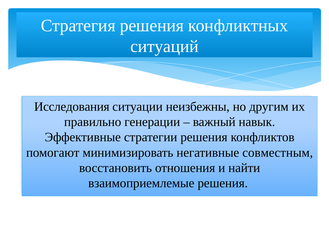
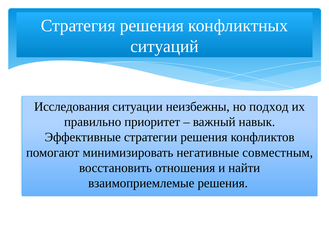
другим: другим -> подход
генерации: генерации -> приоритет
